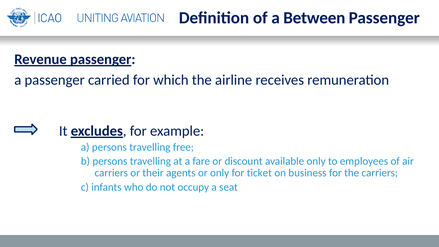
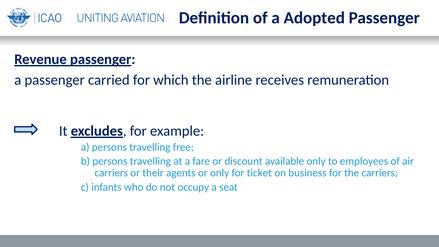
Between: Between -> Adopted
